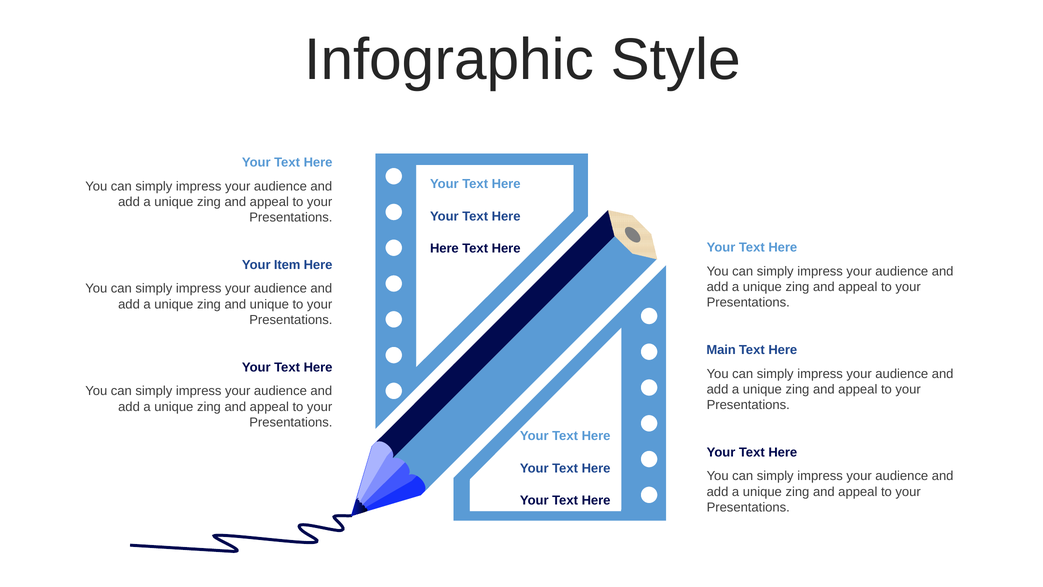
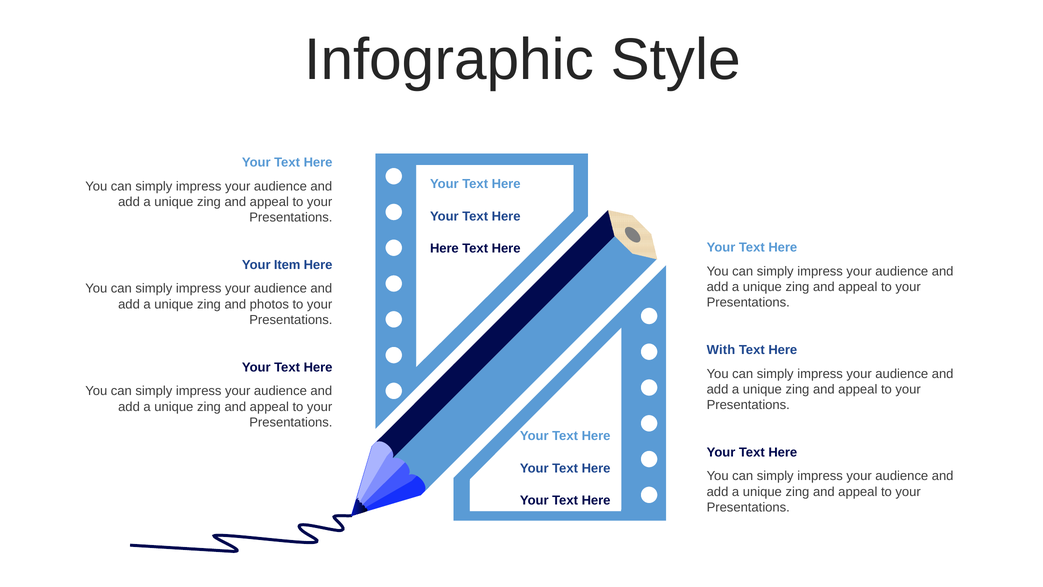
and unique: unique -> photos
Main: Main -> With
